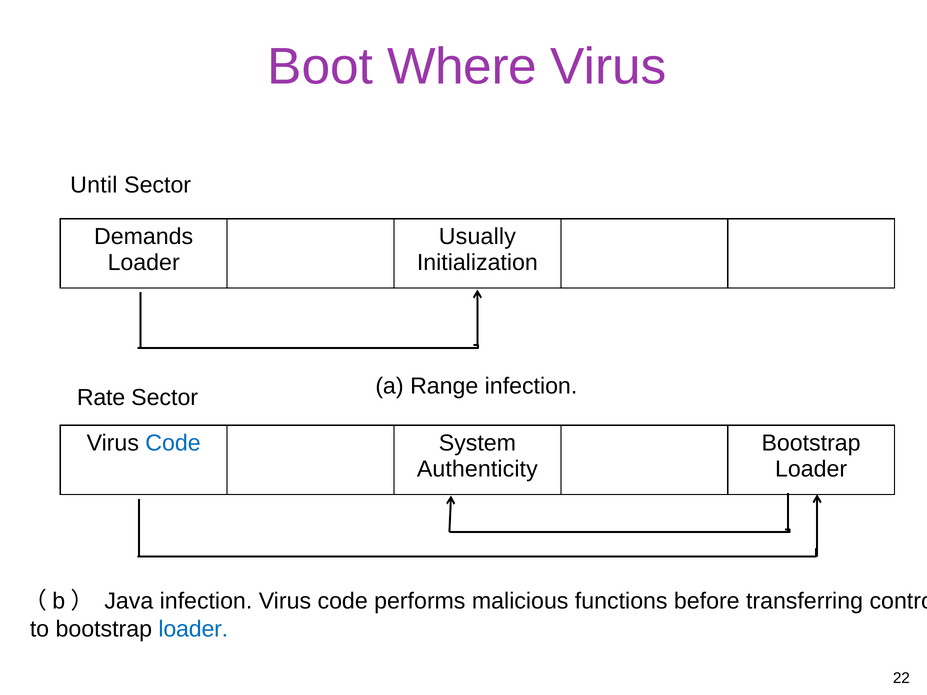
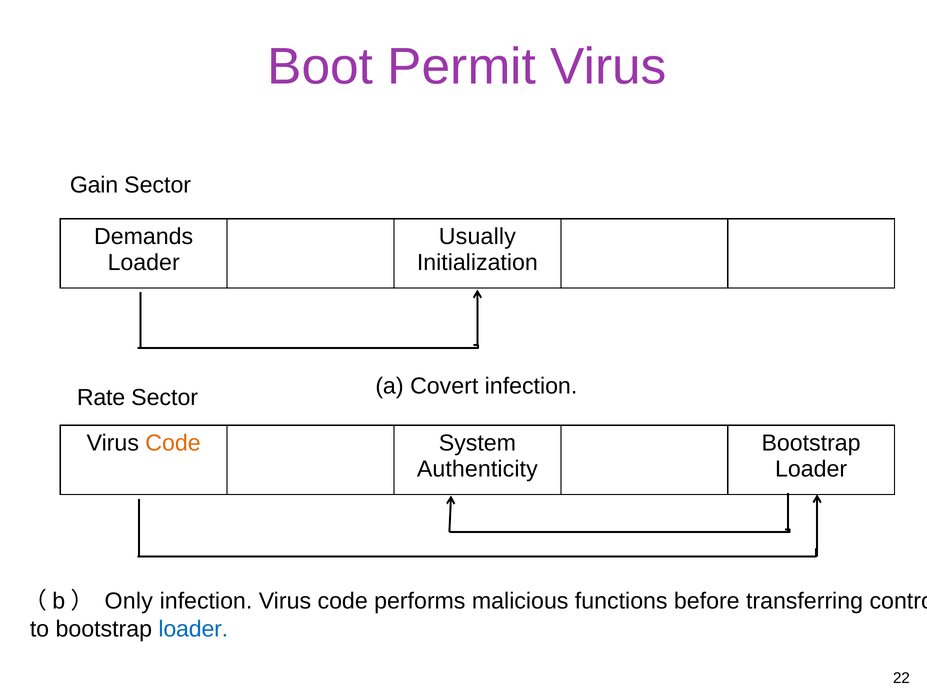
Where: Where -> Permit
Until: Until -> Gain
Range: Range -> Covert
Code at (173, 443) colour: blue -> orange
Java: Java -> Only
